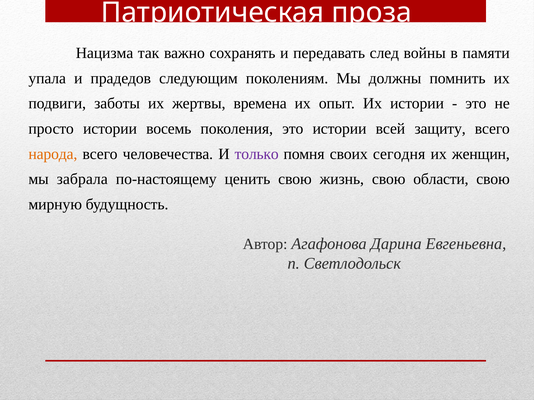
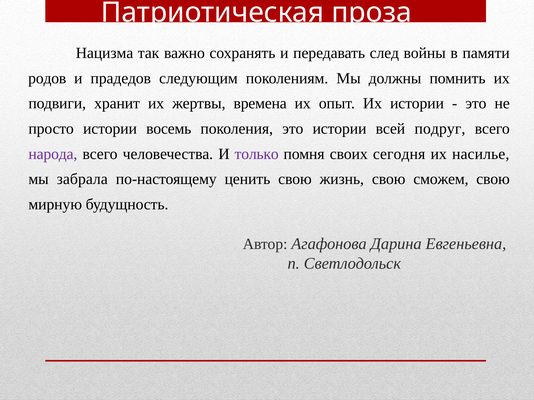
упала: упала -> родов
заботы: заботы -> хранит
защиту: защиту -> подруг
народа colour: orange -> purple
женщин: женщин -> насилье
области: области -> сможем
